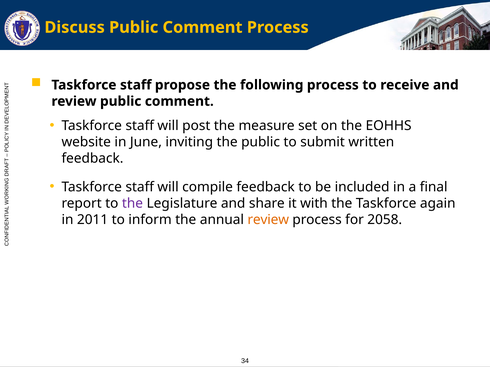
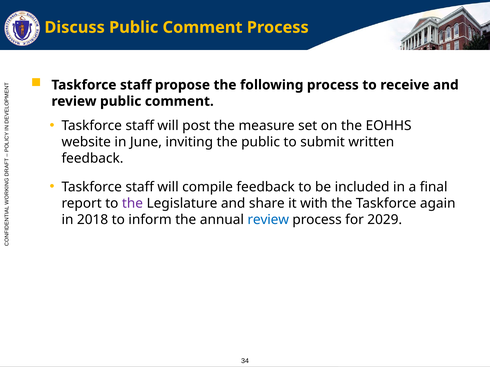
2011: 2011 -> 2018
review at (268, 220) colour: orange -> blue
2058: 2058 -> 2029
